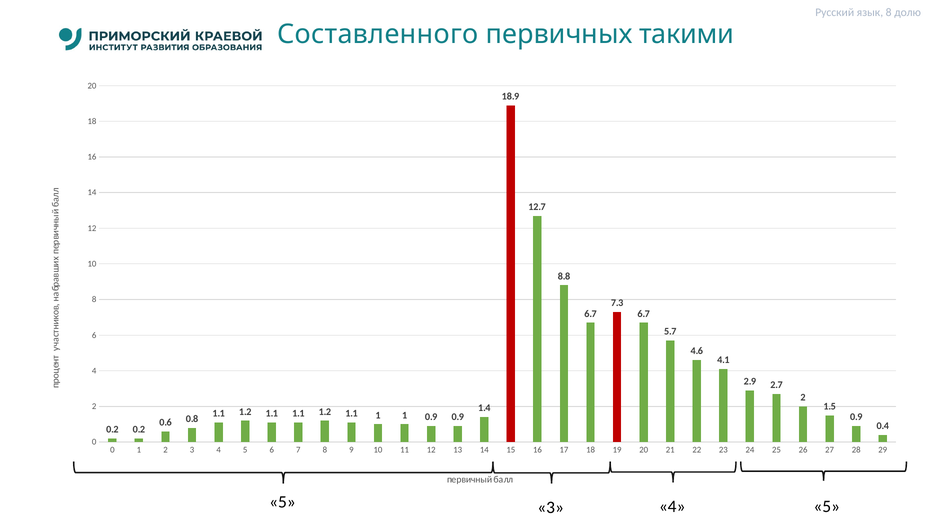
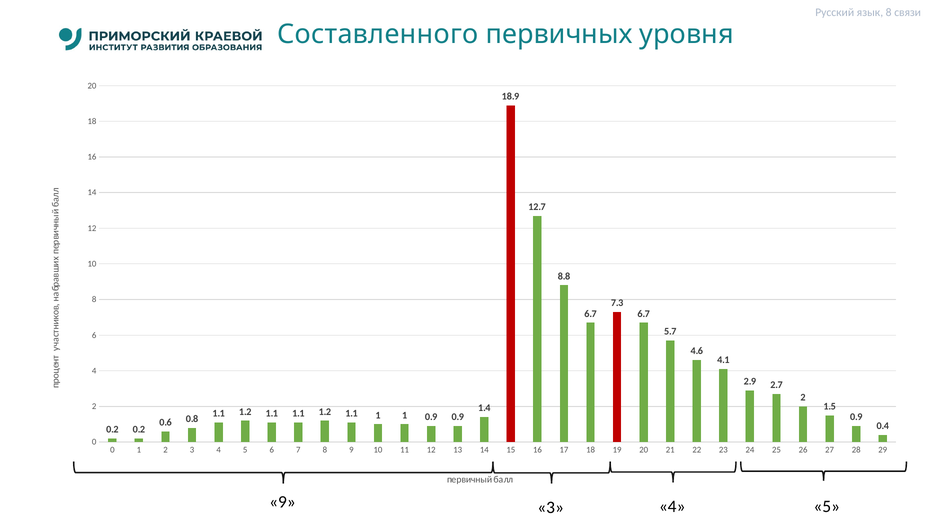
долю: долю -> связи
такими: такими -> уровня
5 at (282, 502): 5 -> 9
